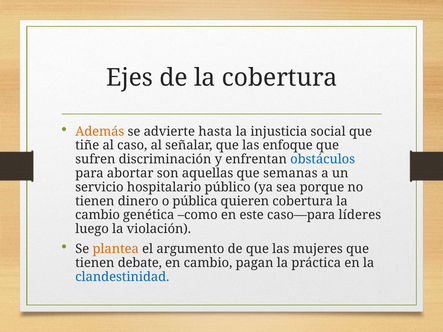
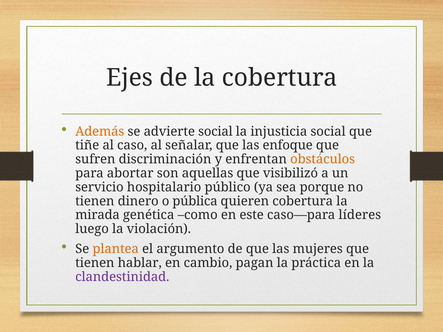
advierte hasta: hasta -> social
obstáculos colour: blue -> orange
semanas: semanas -> visibilizó
cambio at (98, 215): cambio -> mirada
debate: debate -> hablar
clandestinidad colour: blue -> purple
